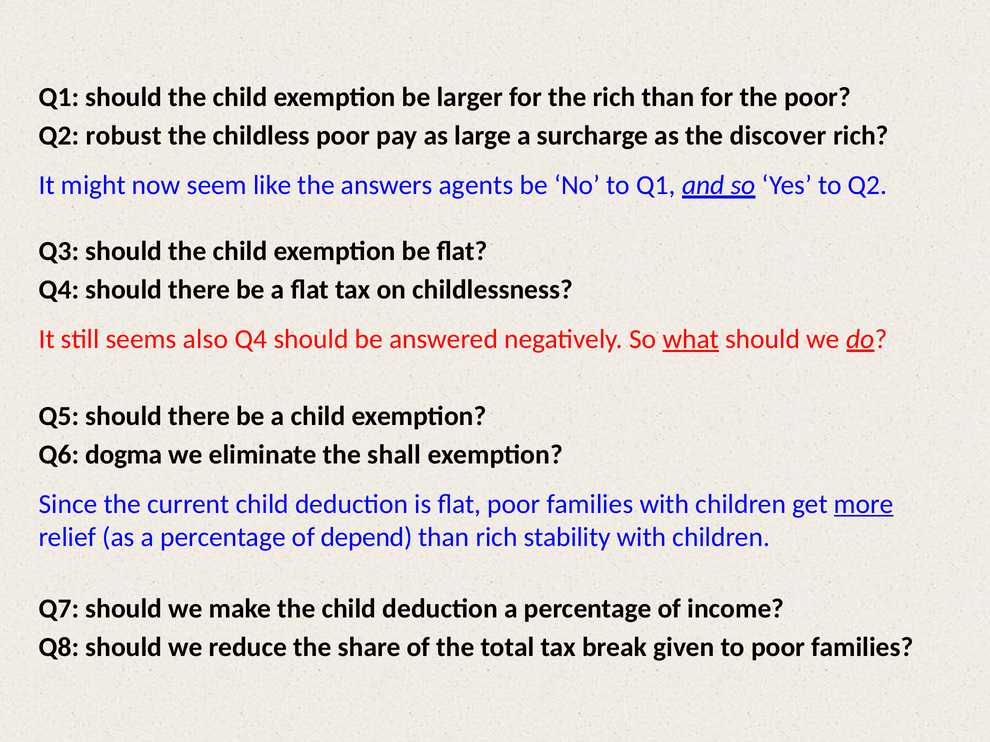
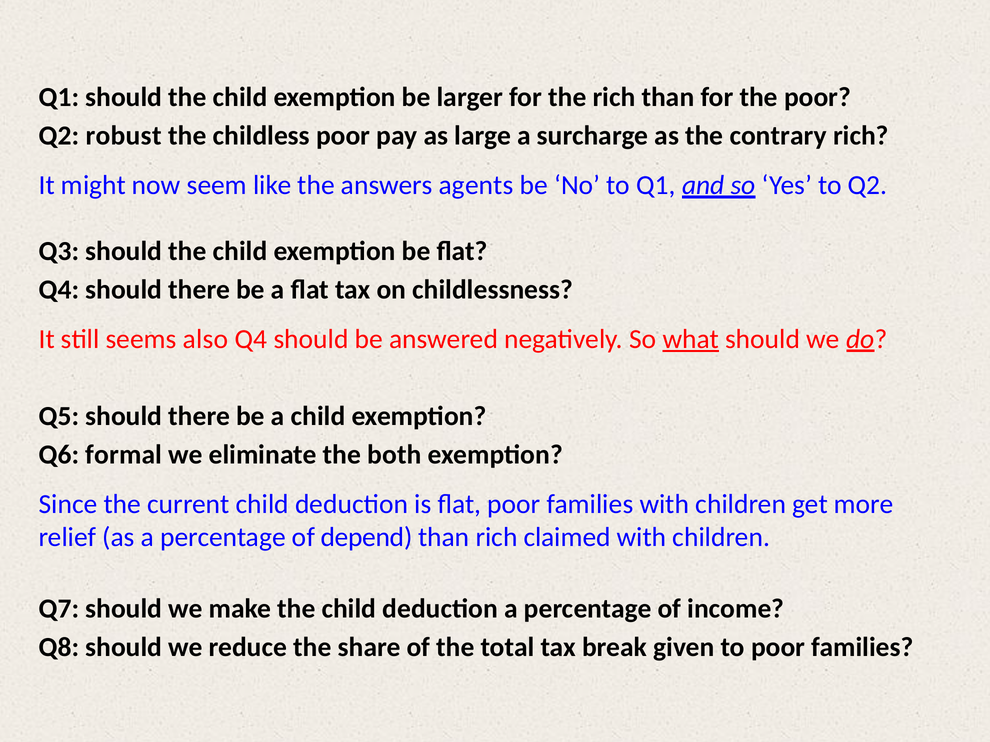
discover: discover -> contrary
dogma: dogma -> formal
shall: shall -> both
more underline: present -> none
stability: stability -> claimed
